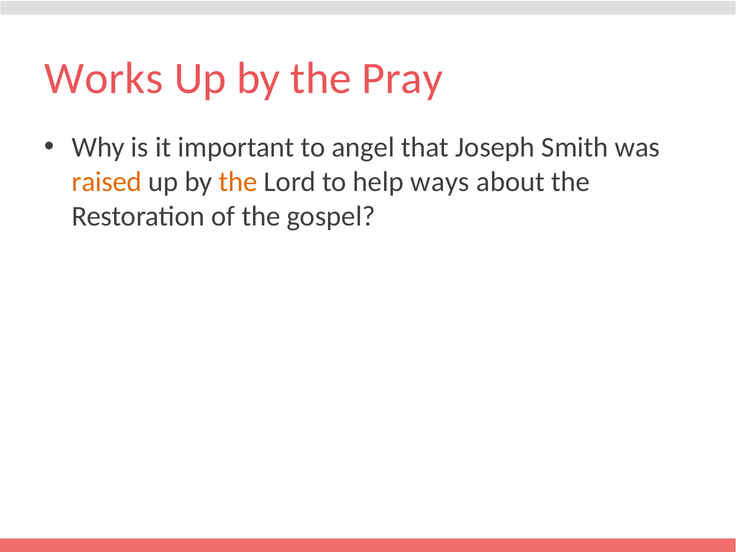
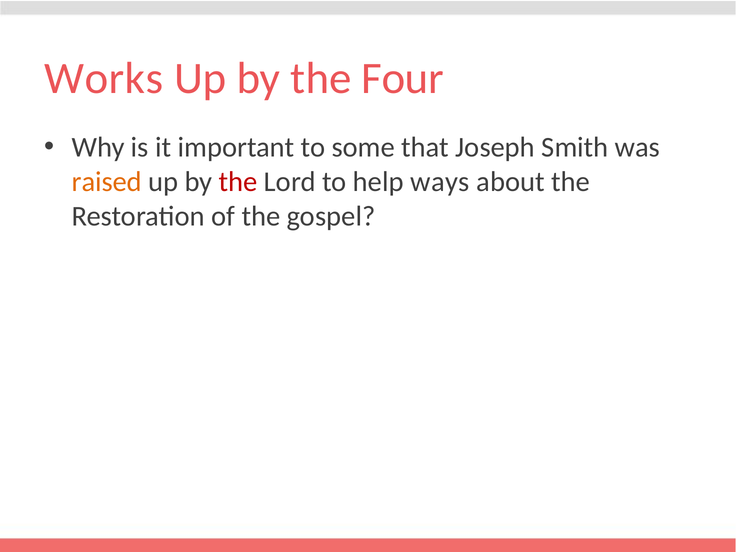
Pray: Pray -> Four
angel: angel -> some
the at (238, 182) colour: orange -> red
